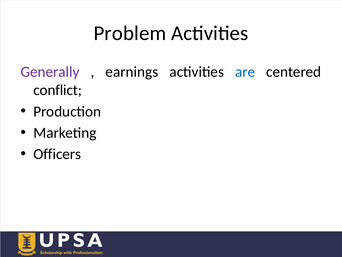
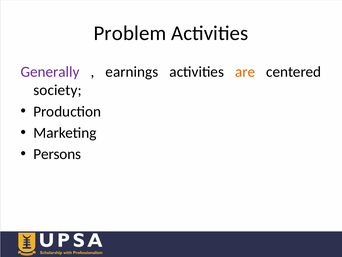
are colour: blue -> orange
conflict: conflict -> society
Officers: Officers -> Persons
